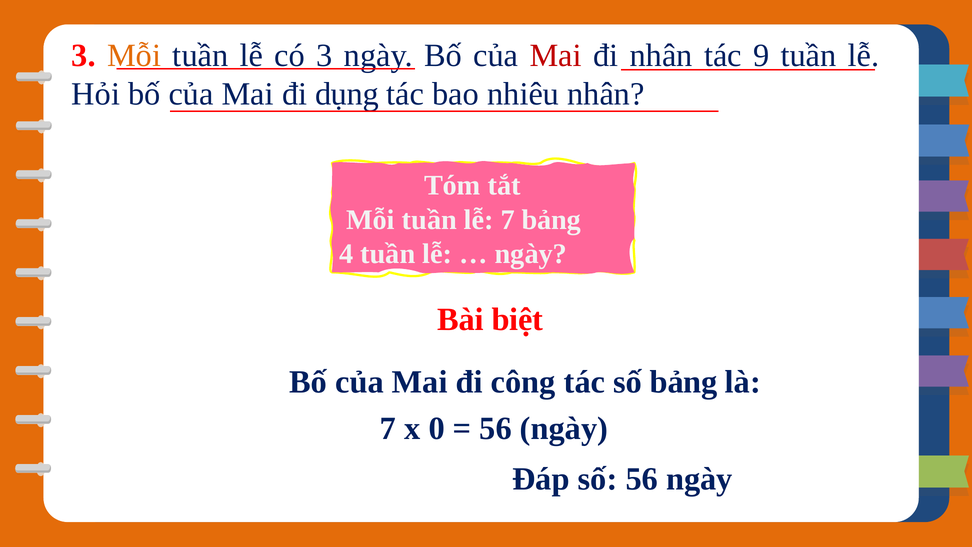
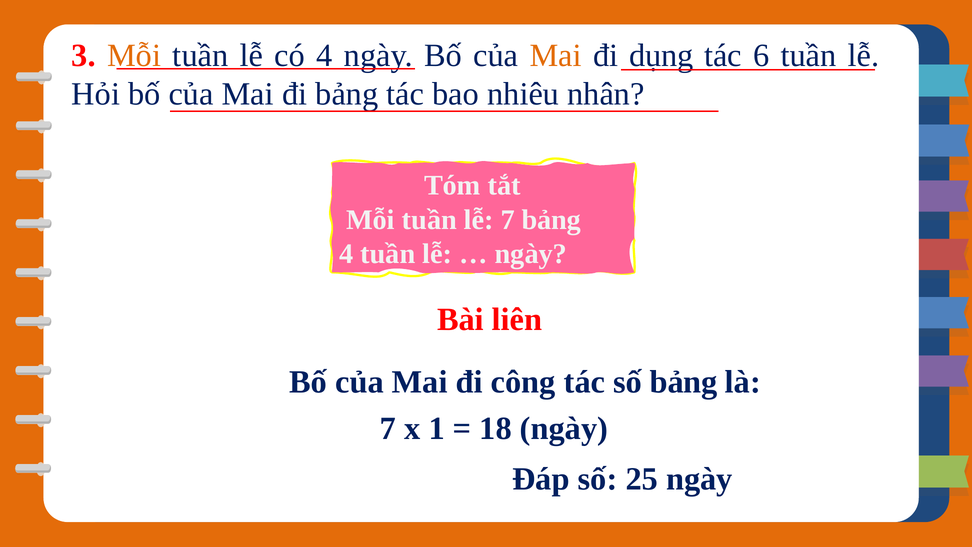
có 3: 3 -> 4
Mai at (556, 55) colour: red -> orange
đi nhân: nhân -> dụng
9: 9 -> 6
đi dụng: dụng -> bảng
biệt: biệt -> liên
0: 0 -> 1
56 at (496, 428): 56 -> 18
số 56: 56 -> 25
